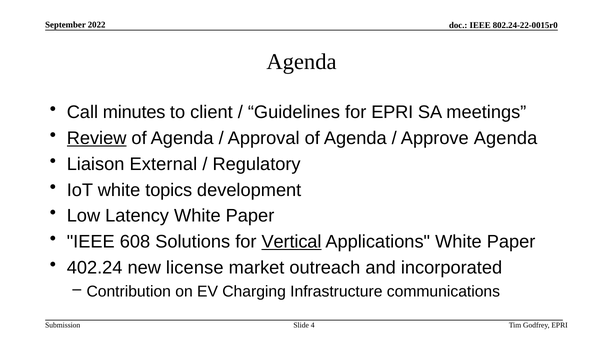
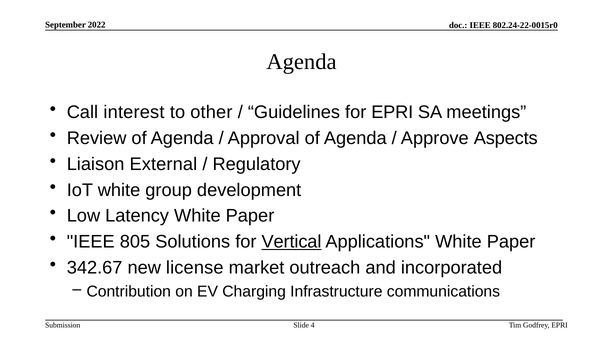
minutes: minutes -> interest
client: client -> other
Review underline: present -> none
Approve Agenda: Agenda -> Aspects
topics: topics -> group
608: 608 -> 805
402.24: 402.24 -> 342.67
